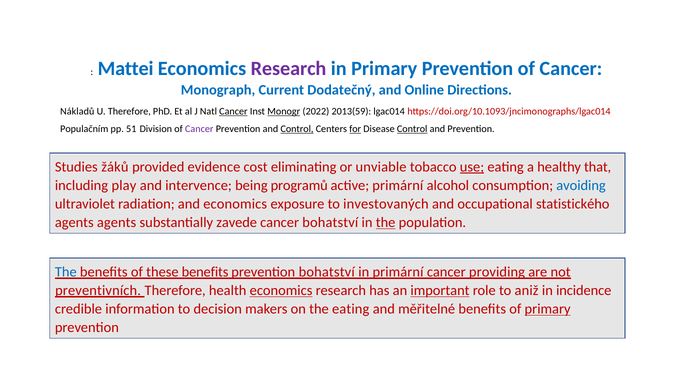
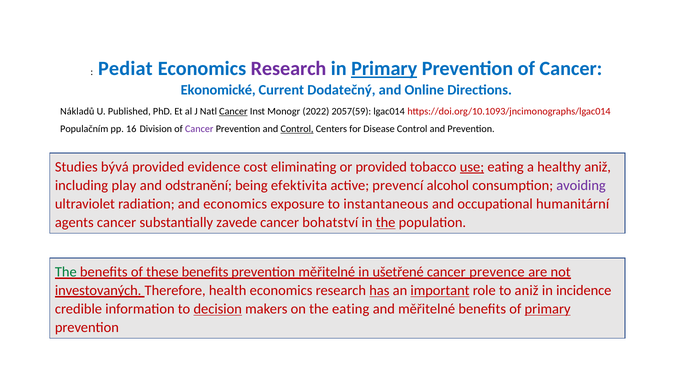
Mattei: Mattei -> Pediat
Primary at (384, 69) underline: none -> present
Monograph: Monograph -> Ekonomické
U Therefore: Therefore -> Published
Monogr underline: present -> none
2013(59: 2013(59 -> 2057(59
51: 51 -> 16
for underline: present -> none
Control at (412, 129) underline: present -> none
žáků: žáků -> bývá
or unviable: unviable -> provided
healthy that: that -> aniž
intervence: intervence -> odstranění
programů: programů -> efektivita
active primární: primární -> prevencí
avoiding colour: blue -> purple
investovaných: investovaných -> instantaneous
statistického: statistického -> humanitární
agents agents: agents -> cancer
The at (66, 272) colour: blue -> green
prevention bohatství: bohatství -> měřitelné
in primární: primární -> ušetřené
providing: providing -> prevence
preventivních: preventivních -> investovaných
economics at (281, 290) underline: present -> none
has underline: none -> present
decision underline: none -> present
